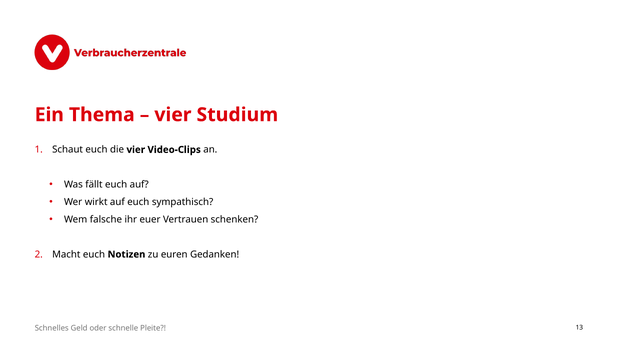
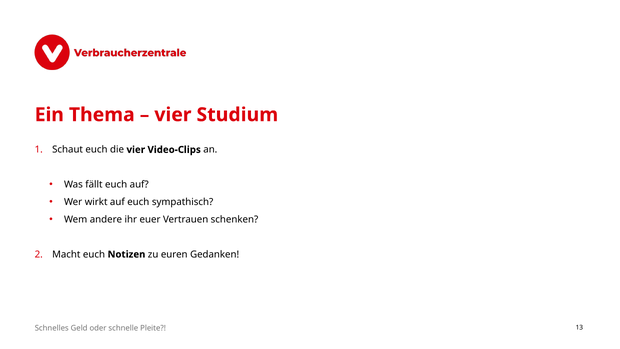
falsche: falsche -> andere
